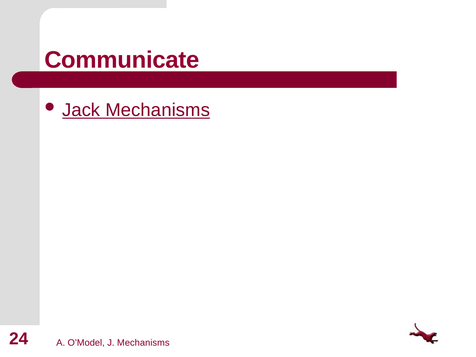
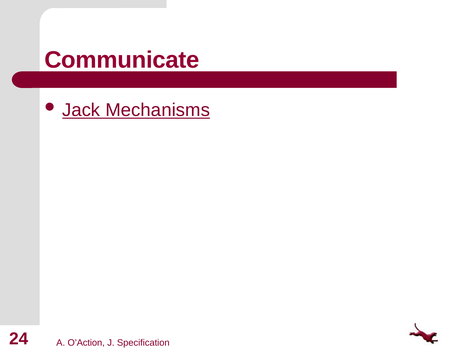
O’Model: O’Model -> O’Action
J Mechanisms: Mechanisms -> Specification
